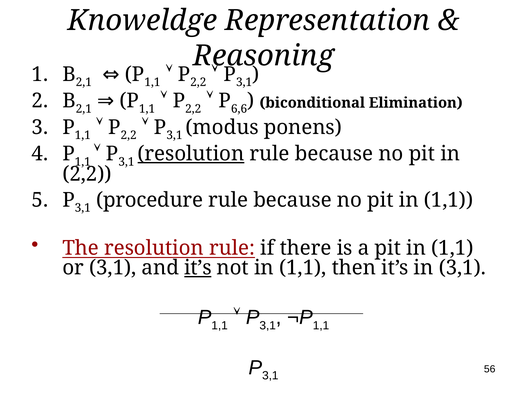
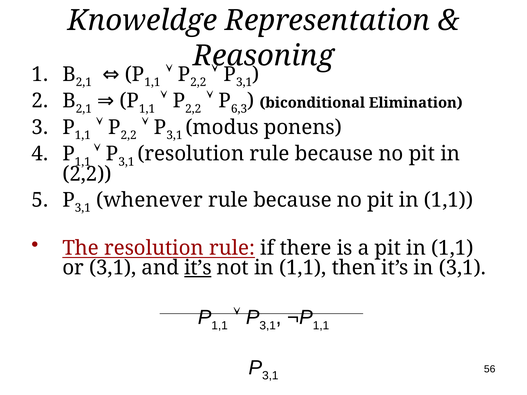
6,6: 6,6 -> 6,3
resolution at (191, 154) underline: present -> none
procedure: procedure -> whenever
